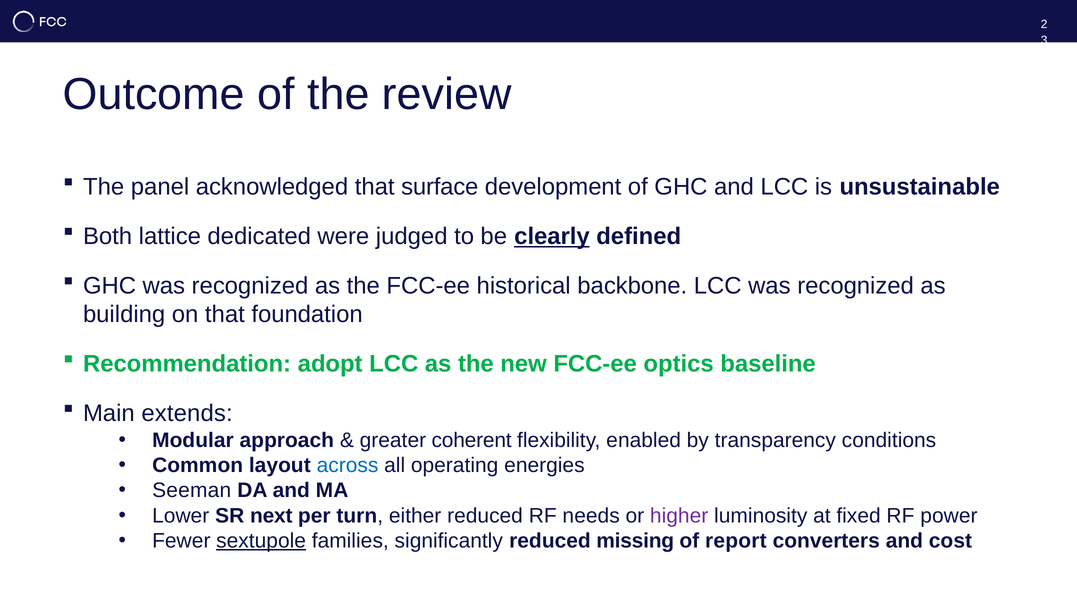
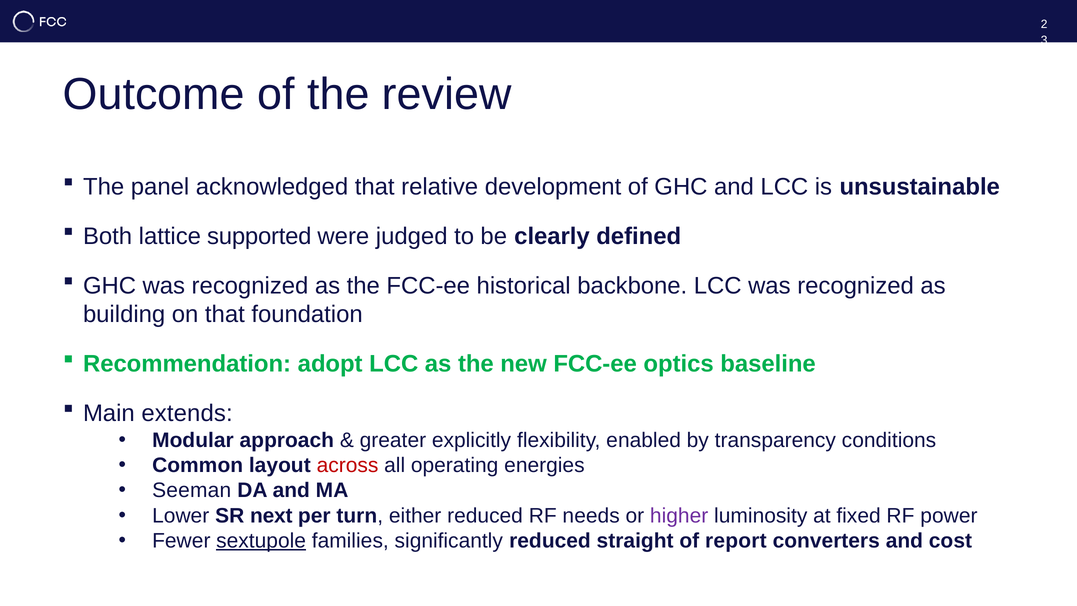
surface: surface -> relative
dedicated: dedicated -> supported
clearly underline: present -> none
coherent: coherent -> explicitly
across colour: blue -> red
missing: missing -> straight
